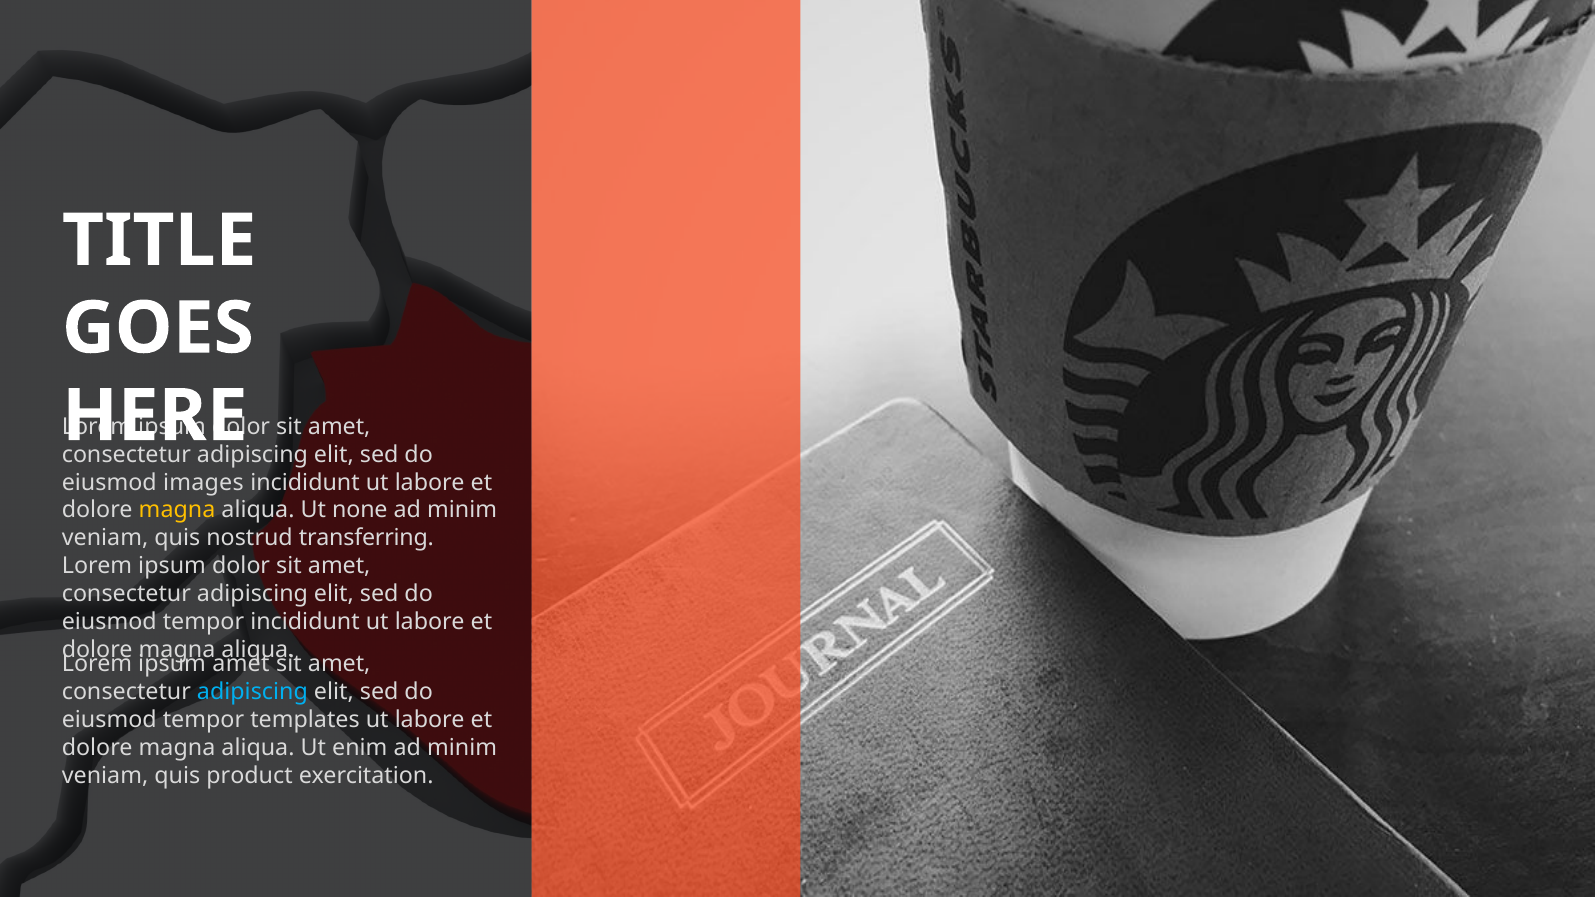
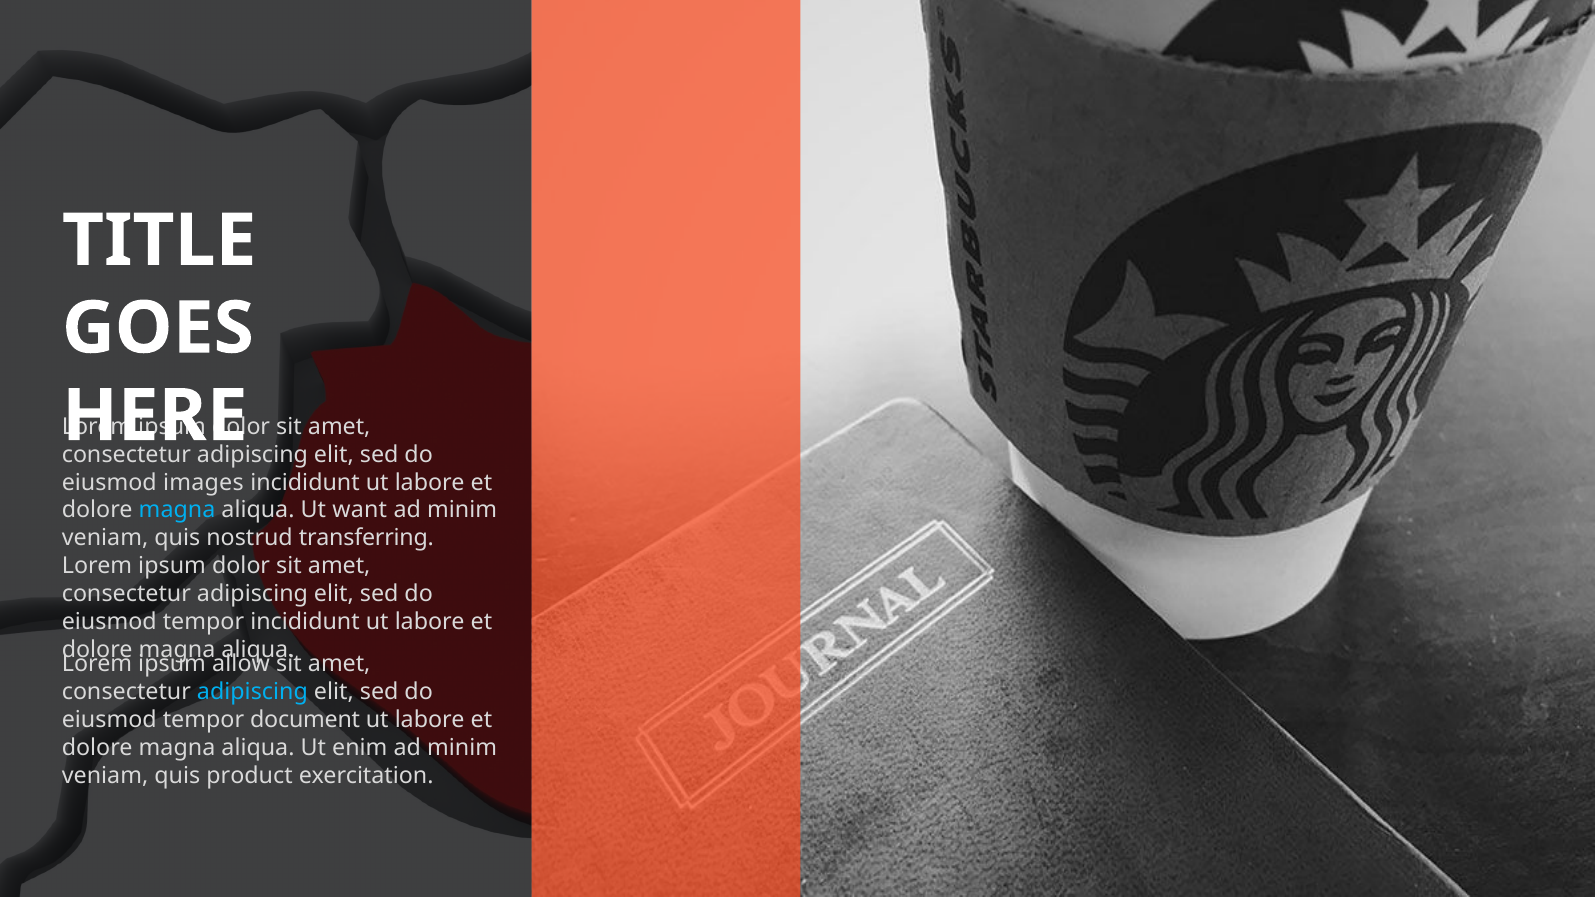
magna at (177, 510) colour: yellow -> light blue
none: none -> want
amet at (241, 664): amet -> allow
templates: templates -> document
